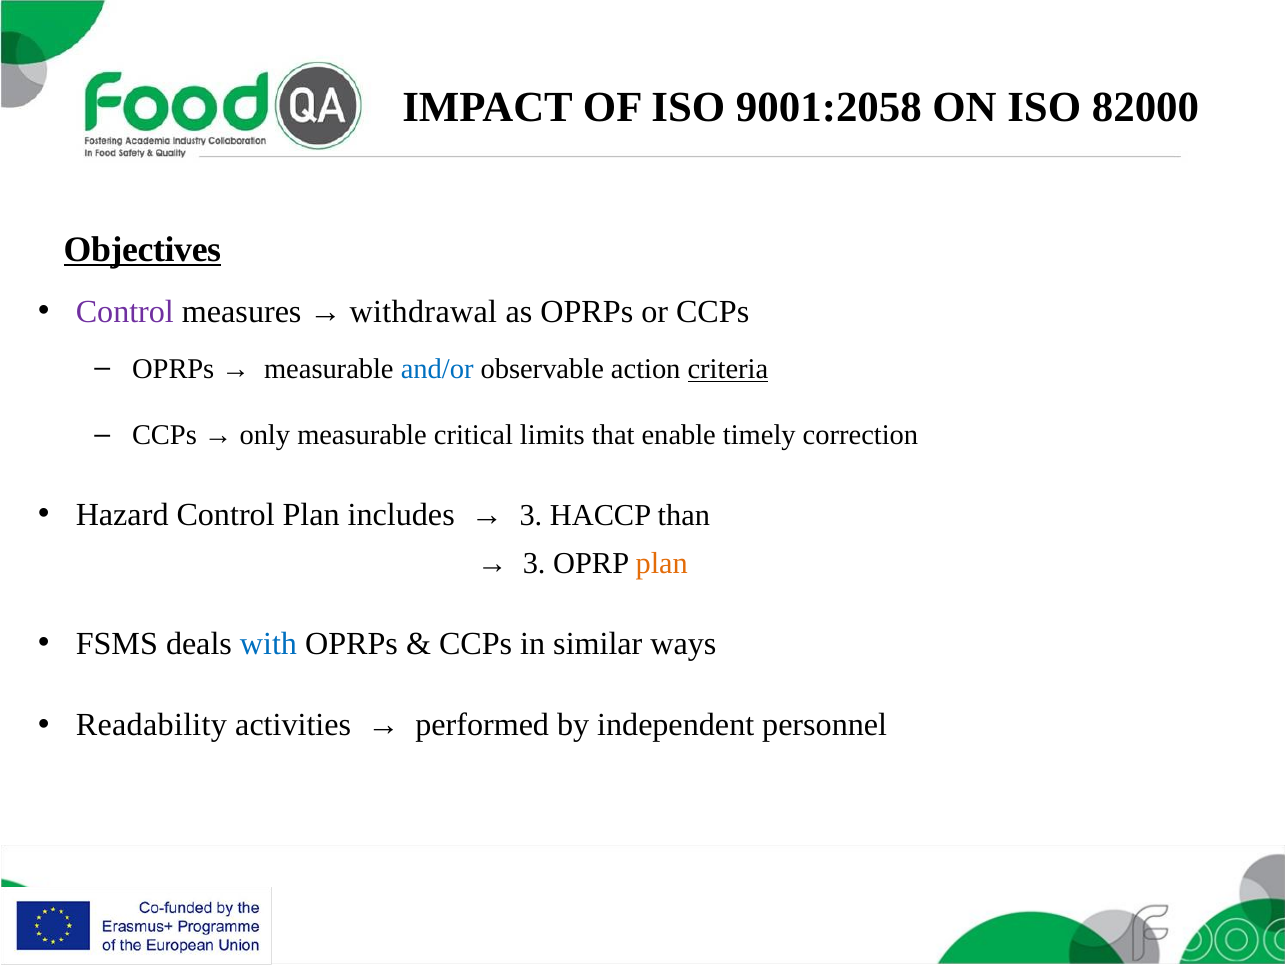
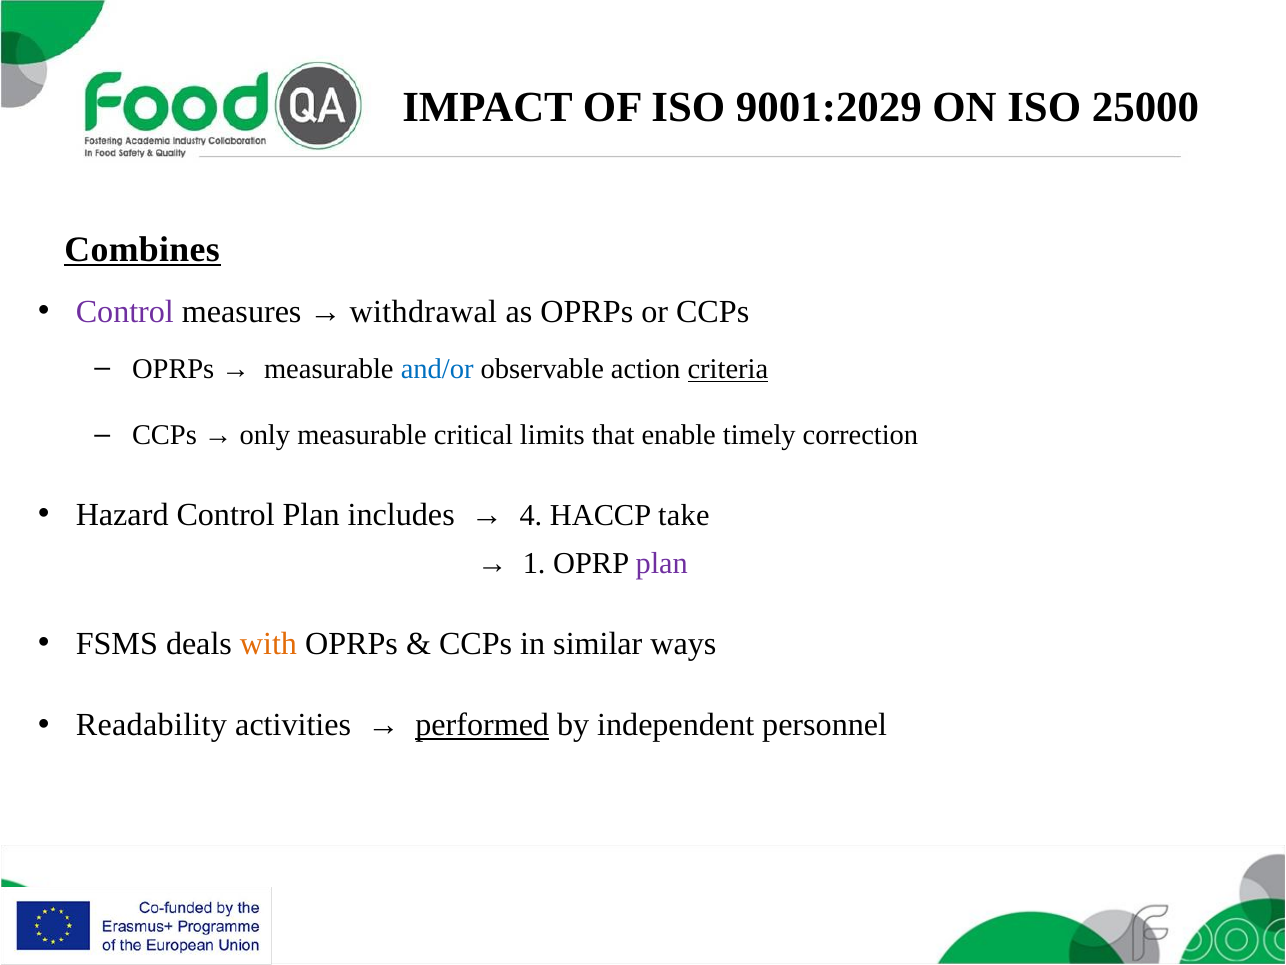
9001:2058: 9001:2058 -> 9001:2029
82000: 82000 -> 25000
Objectives: Objectives -> Combines
3 at (531, 515): 3 -> 4
than: than -> take
3 at (534, 563): 3 -> 1
plan at (662, 563) colour: orange -> purple
with colour: blue -> orange
performed underline: none -> present
